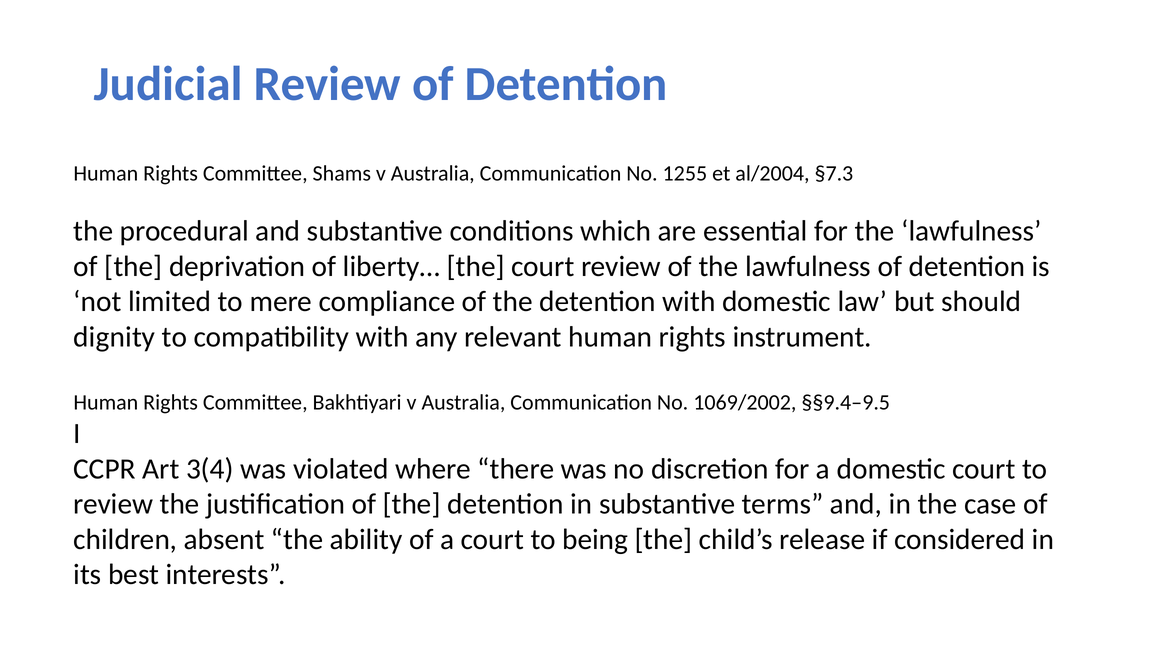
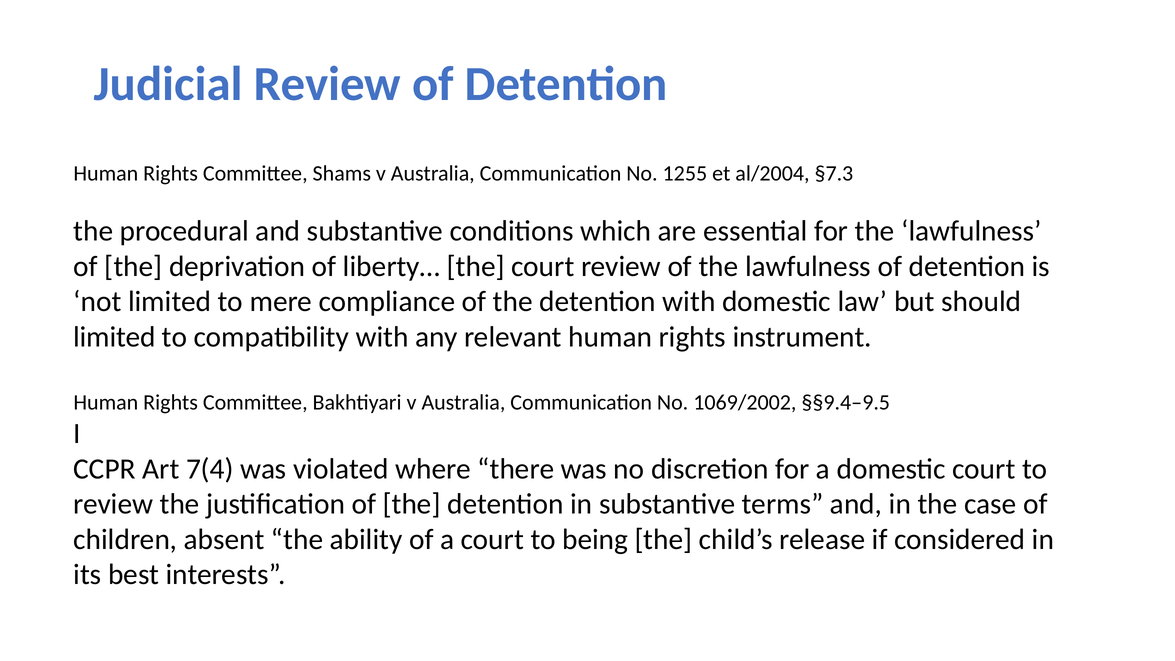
dignity at (114, 337): dignity -> limited
3(4: 3(4 -> 7(4
